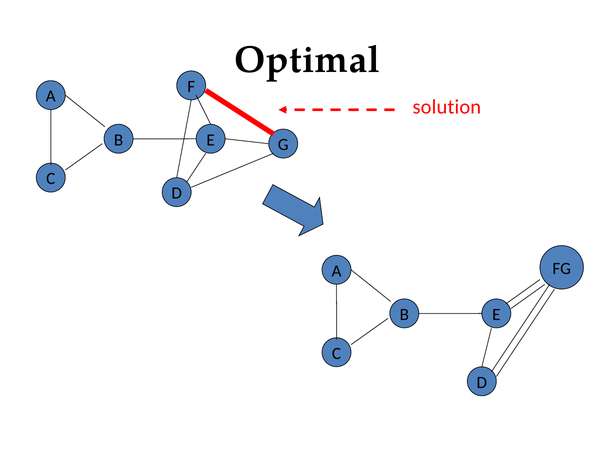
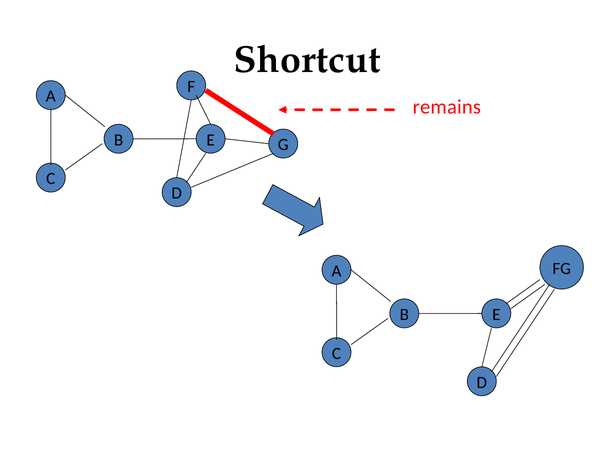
Optimal: Optimal -> Shortcut
solution: solution -> remains
